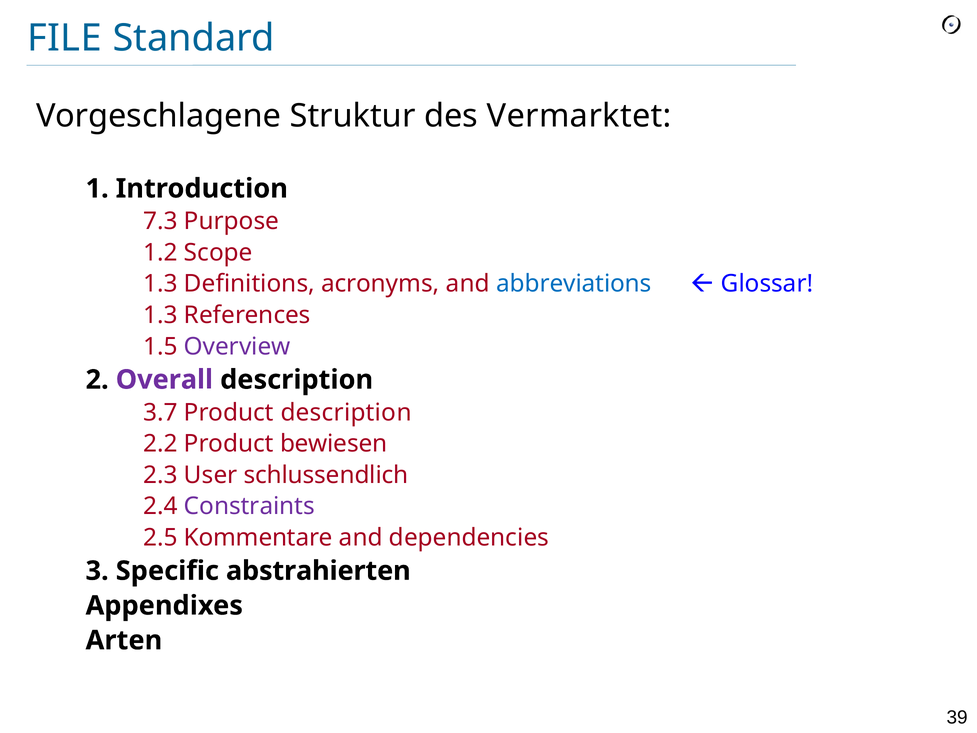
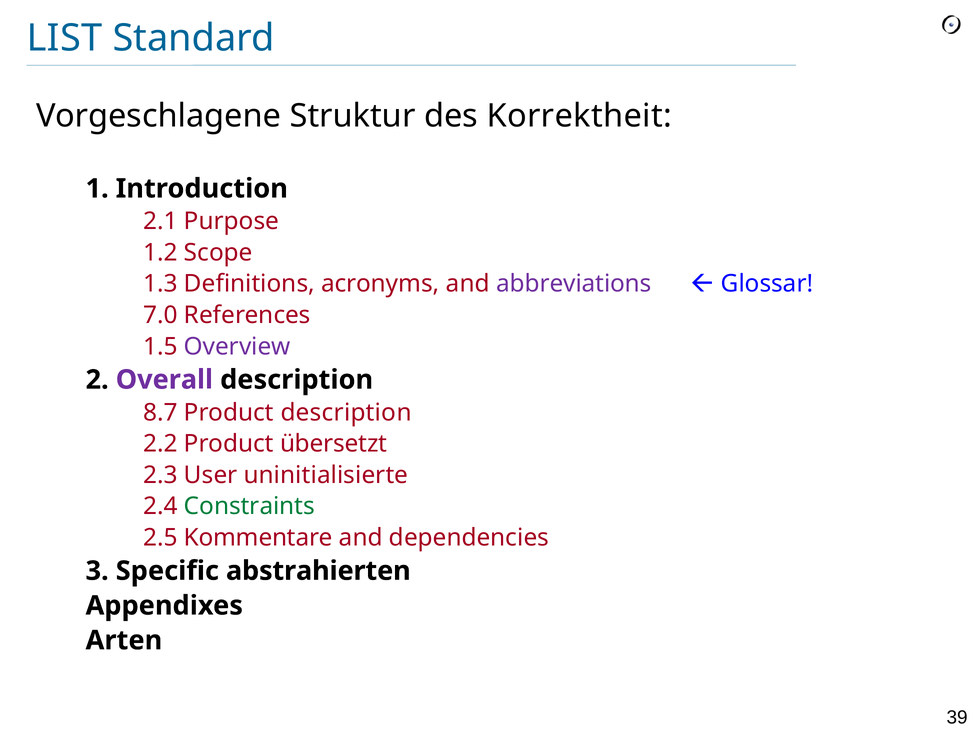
FILE: FILE -> LIST
Vermarktet: Vermarktet -> Korrektheit
7.3: 7.3 -> 2.1
abbreviations colour: blue -> purple
1.3 at (160, 315): 1.3 -> 7.0
3.7: 3.7 -> 8.7
bewiesen: bewiesen -> übersetzt
schlussendlich: schlussendlich -> uninitialisierte
Constraints colour: purple -> green
